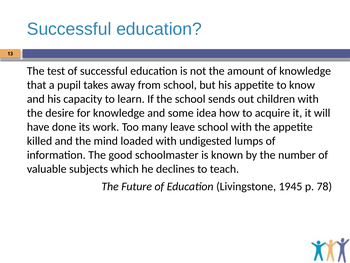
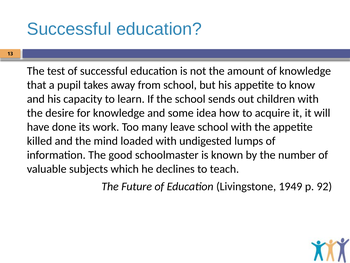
1945: 1945 -> 1949
78: 78 -> 92
